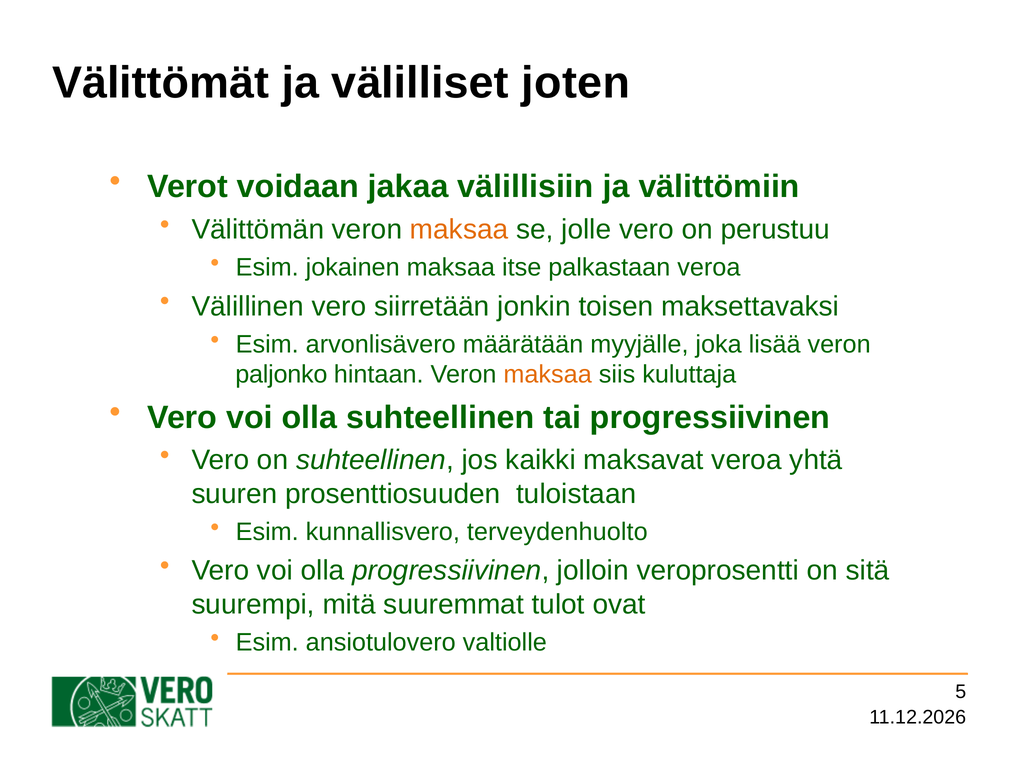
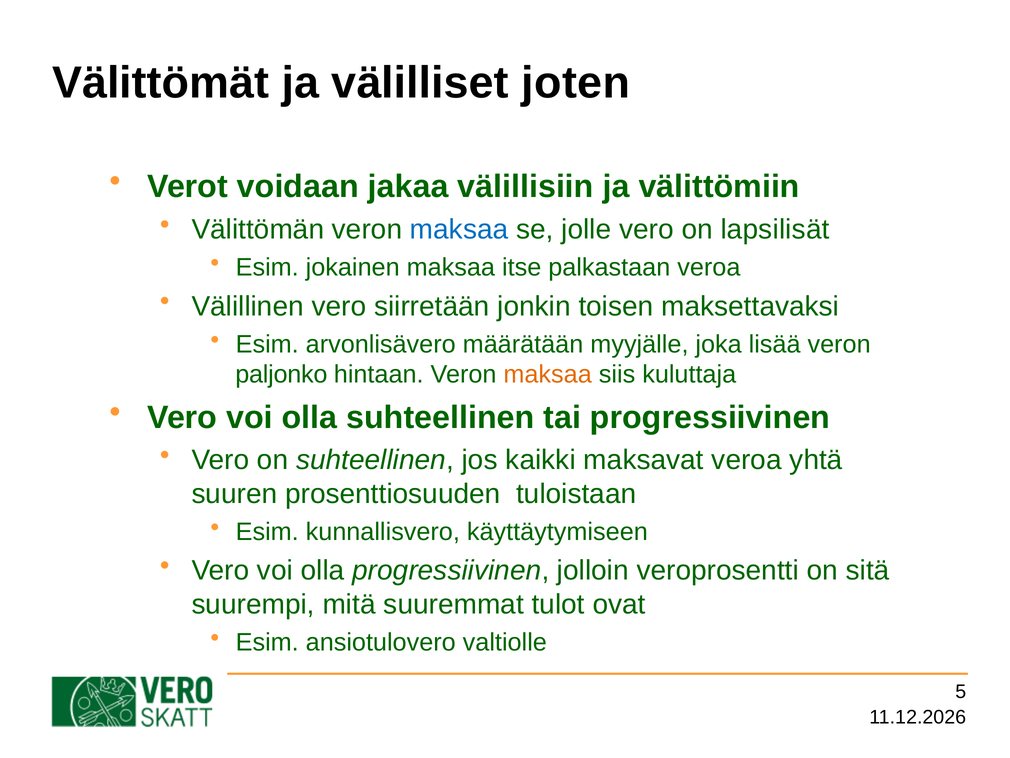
maksaa at (459, 229) colour: orange -> blue
perustuu: perustuu -> lapsilisät
terveydenhuolto: terveydenhuolto -> käyttäytymiseen
